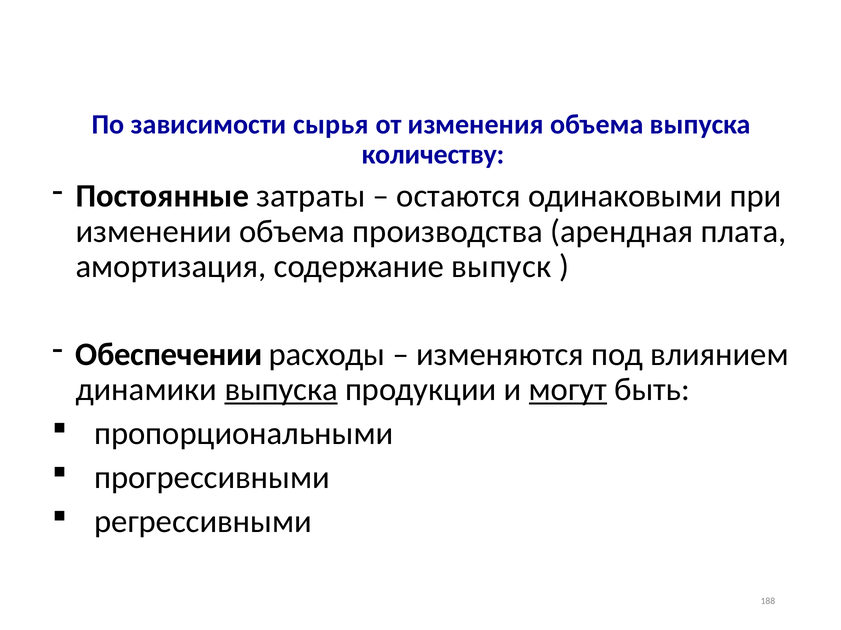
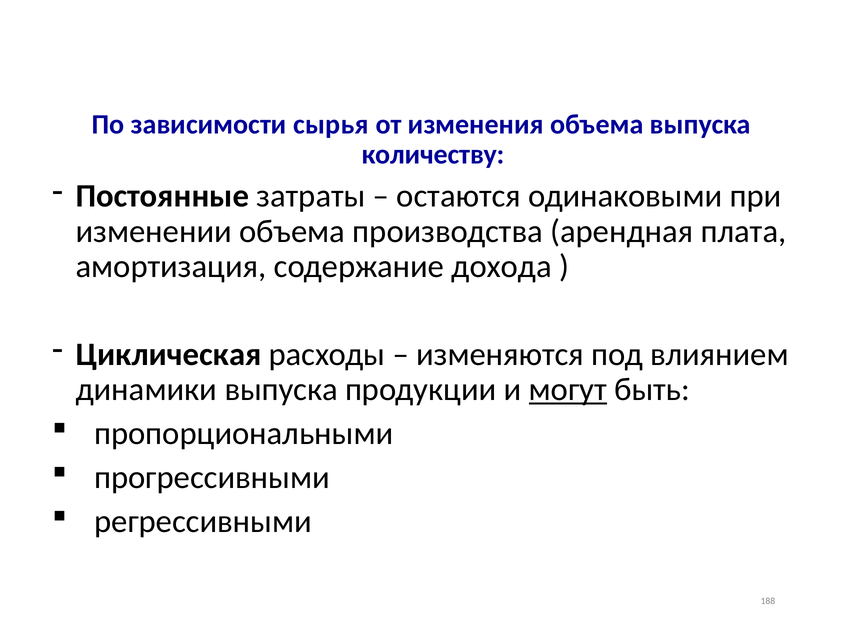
выпуск: выпуск -> дохода
Обеспечении: Обеспечении -> Циклическая
выпуска at (281, 390) underline: present -> none
